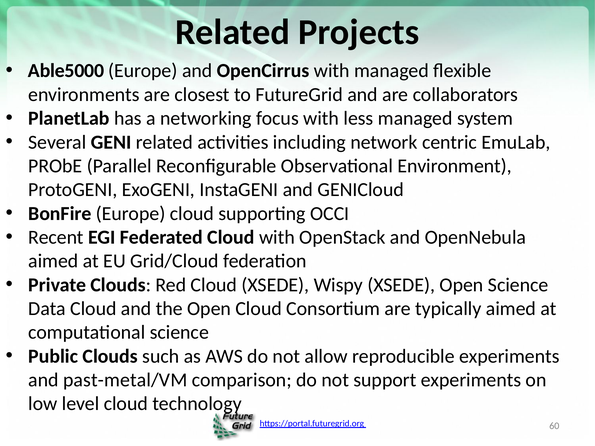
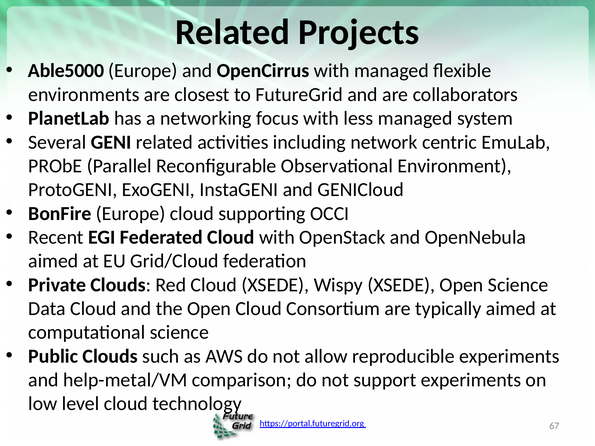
past-metal/VM: past-metal/VM -> help-metal/VM
60: 60 -> 67
